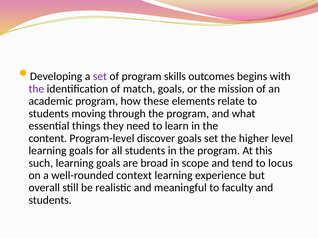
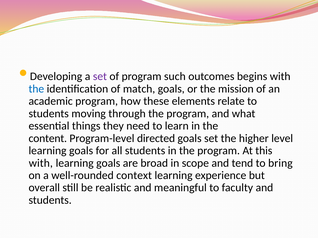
skills: skills -> such
the at (36, 89) colour: purple -> blue
discover: discover -> directed
such at (41, 163): such -> with
locus: locus -> bring
